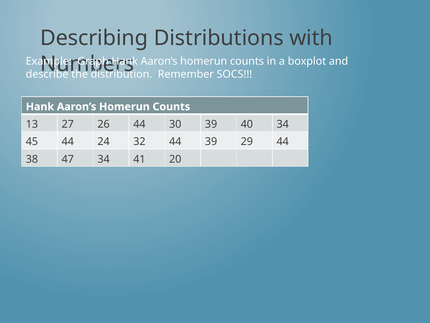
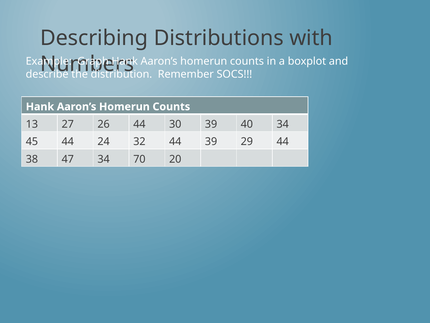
41: 41 -> 70
